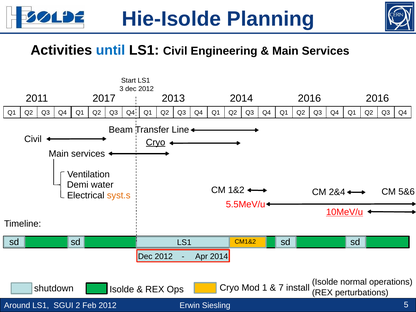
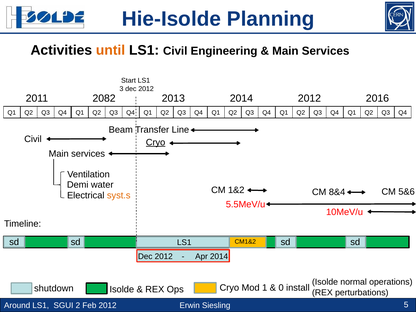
until colour: blue -> orange
2017: 2017 -> 2082
2014 2016: 2016 -> 2012
2&4: 2&4 -> 8&4
10MeV/u underline: present -> none
7: 7 -> 0
